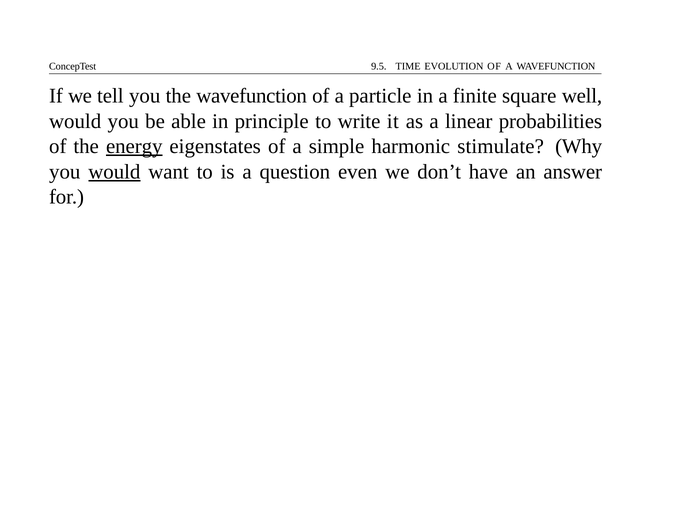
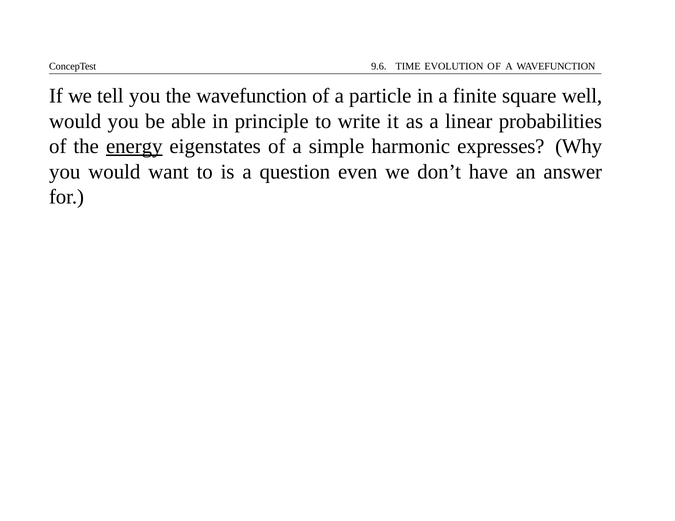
9.5: 9.5 -> 9.6
stimulate: stimulate -> expresses
would at (114, 172) underline: present -> none
